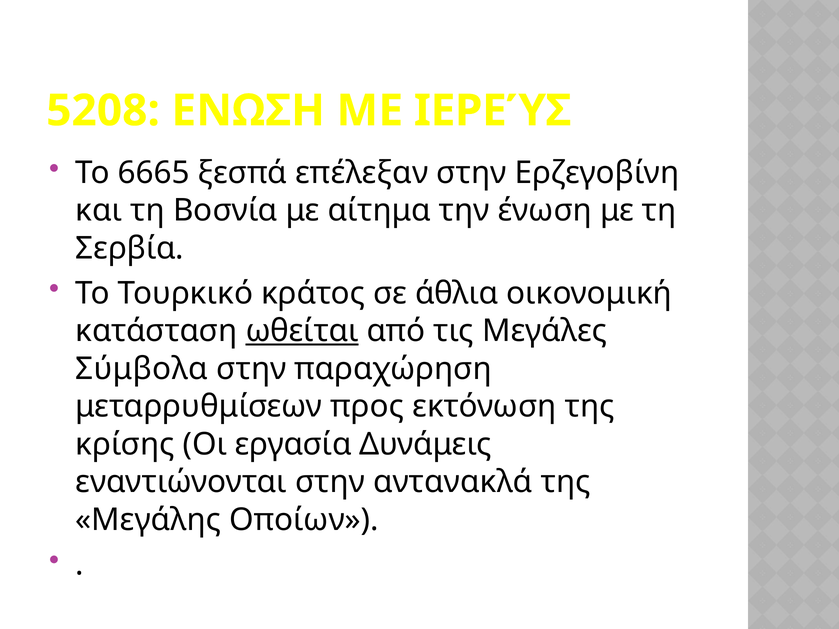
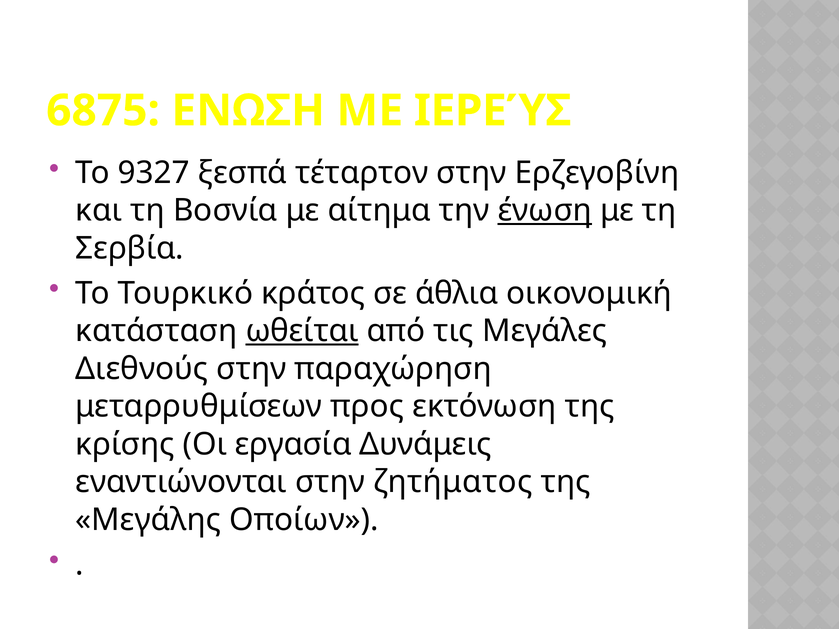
5208: 5208 -> 6875
6665: 6665 -> 9327
επέλεξαν: επέλεξαν -> τέταρτον
ένωση underline: none -> present
Σύμβολα: Σύμβολα -> Διεθνούς
αντανακλά: αντανακλά -> ζητήματος
